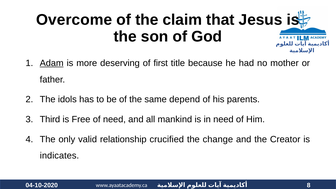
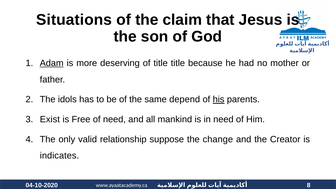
Overcome: Overcome -> Situations
of first: first -> title
his underline: none -> present
Third: Third -> Exist
crucified: crucified -> suppose
